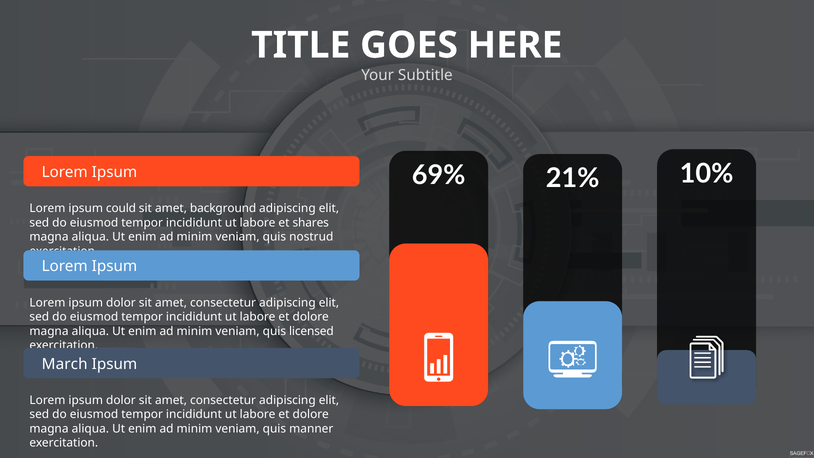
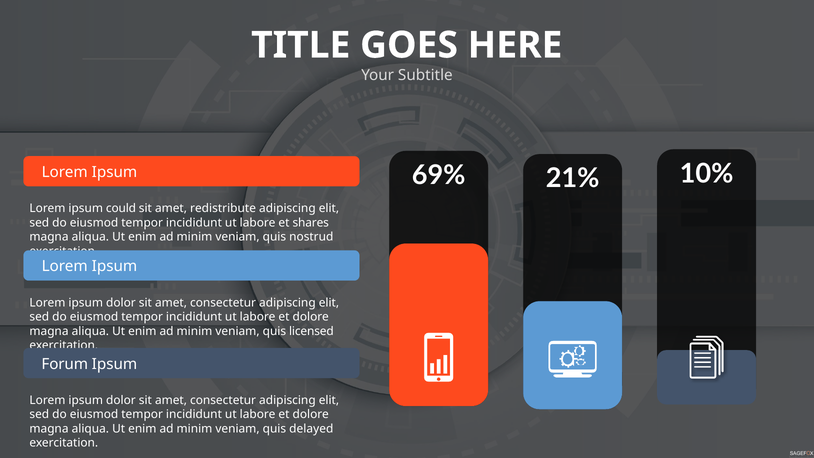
background: background -> redistribute
March: March -> Forum
manner: manner -> delayed
